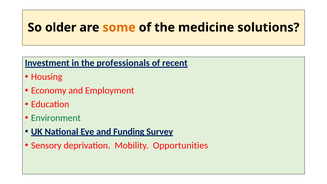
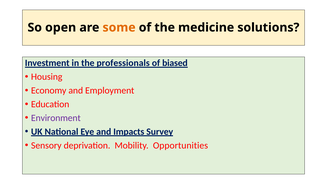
older: older -> open
recent: recent -> biased
Environment colour: green -> purple
Funding: Funding -> Impacts
